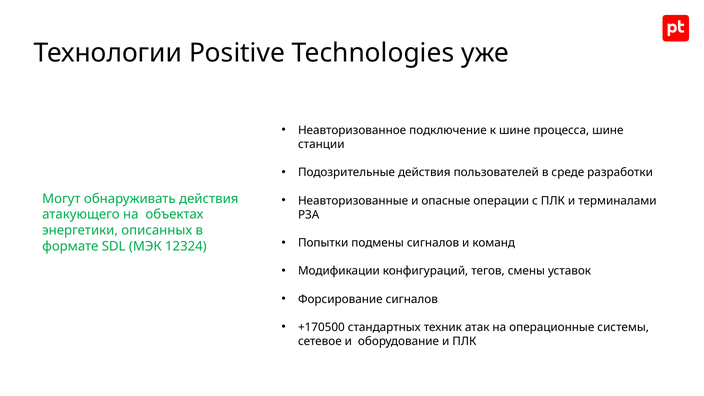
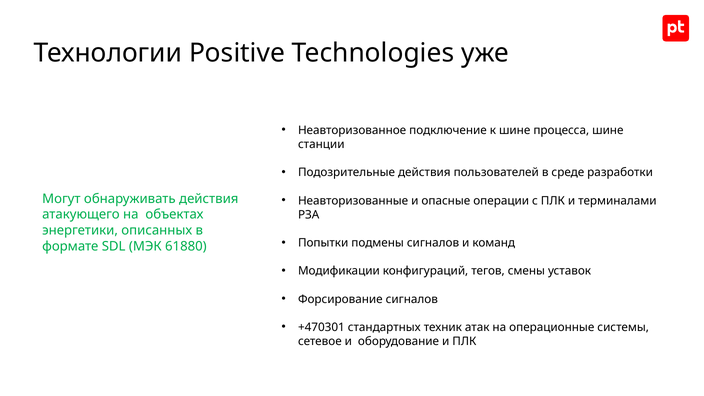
12324: 12324 -> 61880
+170500: +170500 -> +470301
